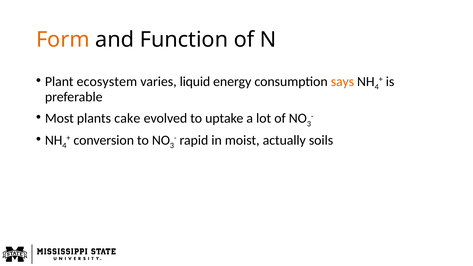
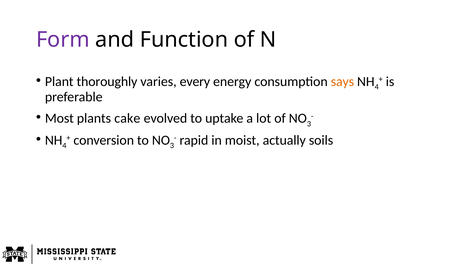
Form colour: orange -> purple
ecosystem: ecosystem -> thoroughly
liquid: liquid -> every
